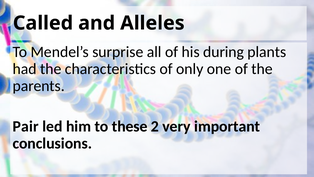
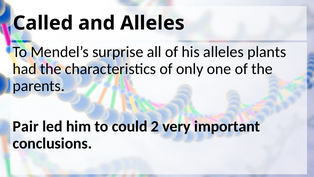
his during: during -> alleles
these: these -> could
